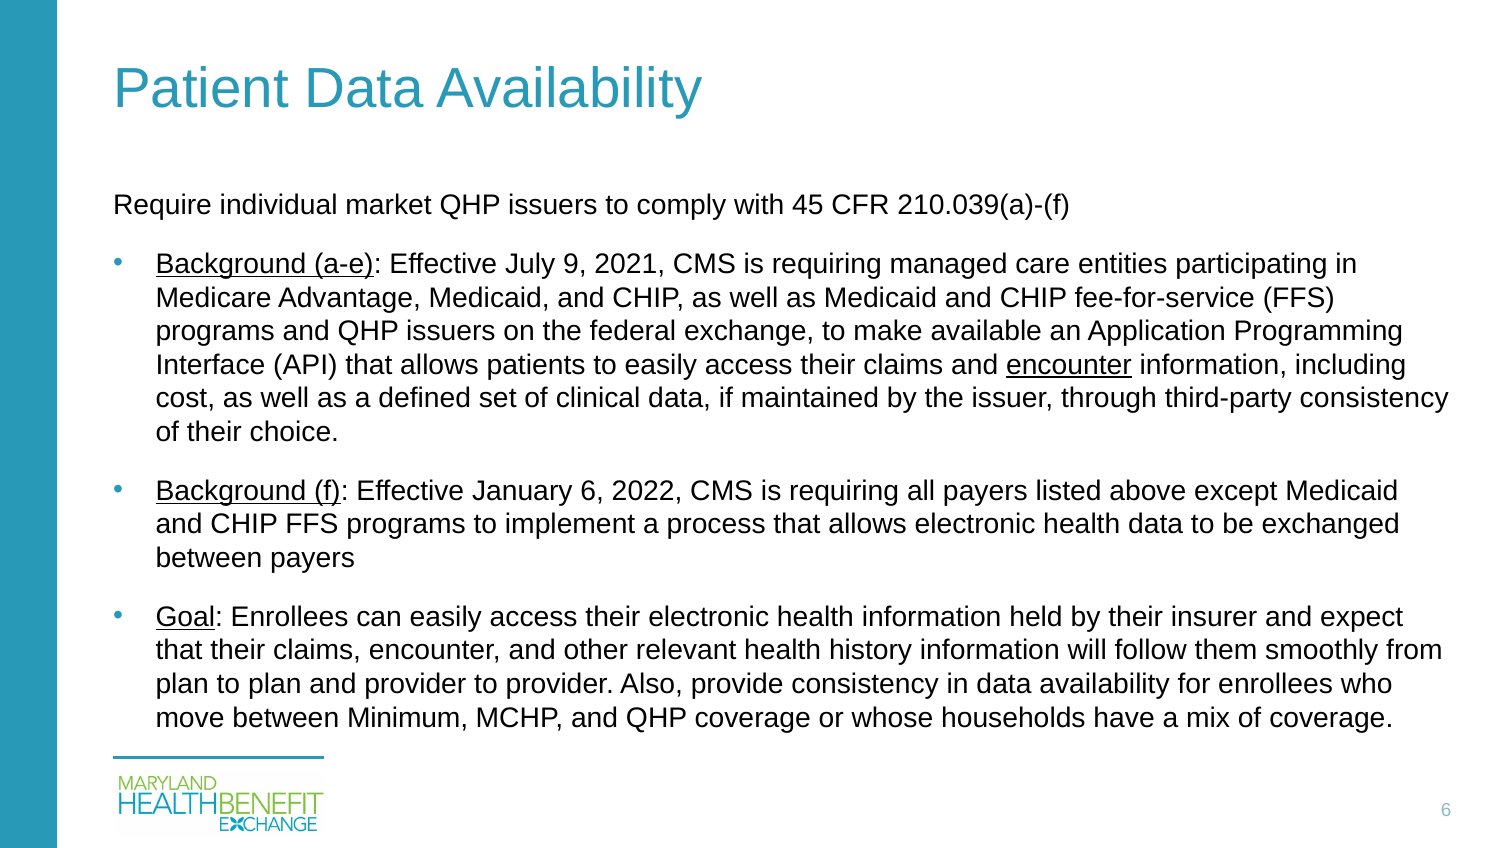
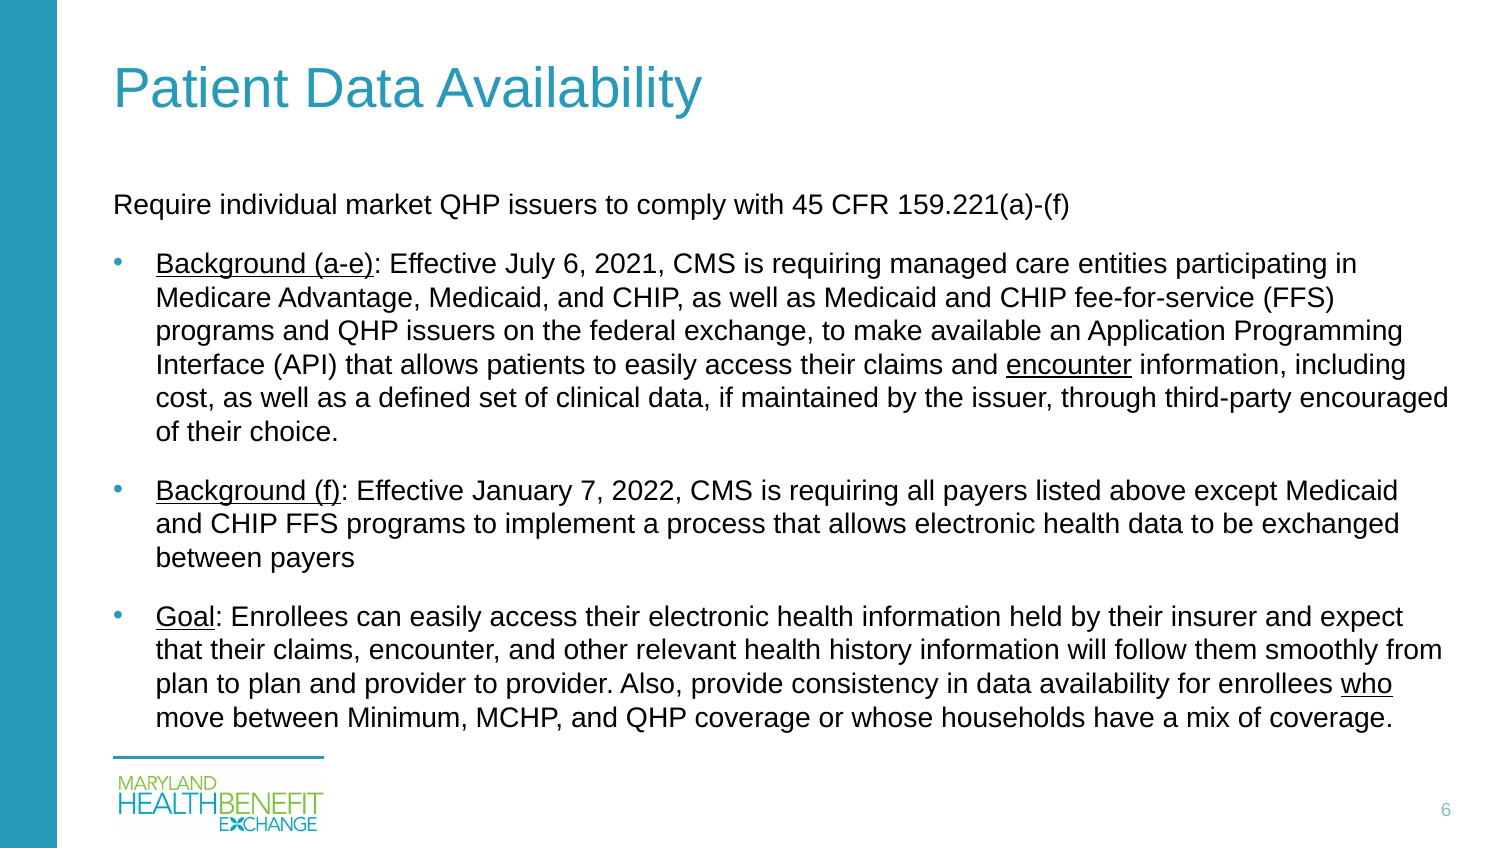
210.039(a)-(f: 210.039(a)-(f -> 159.221(a)-(f
July 9: 9 -> 6
third-party consistency: consistency -> encouraged
January 6: 6 -> 7
who underline: none -> present
